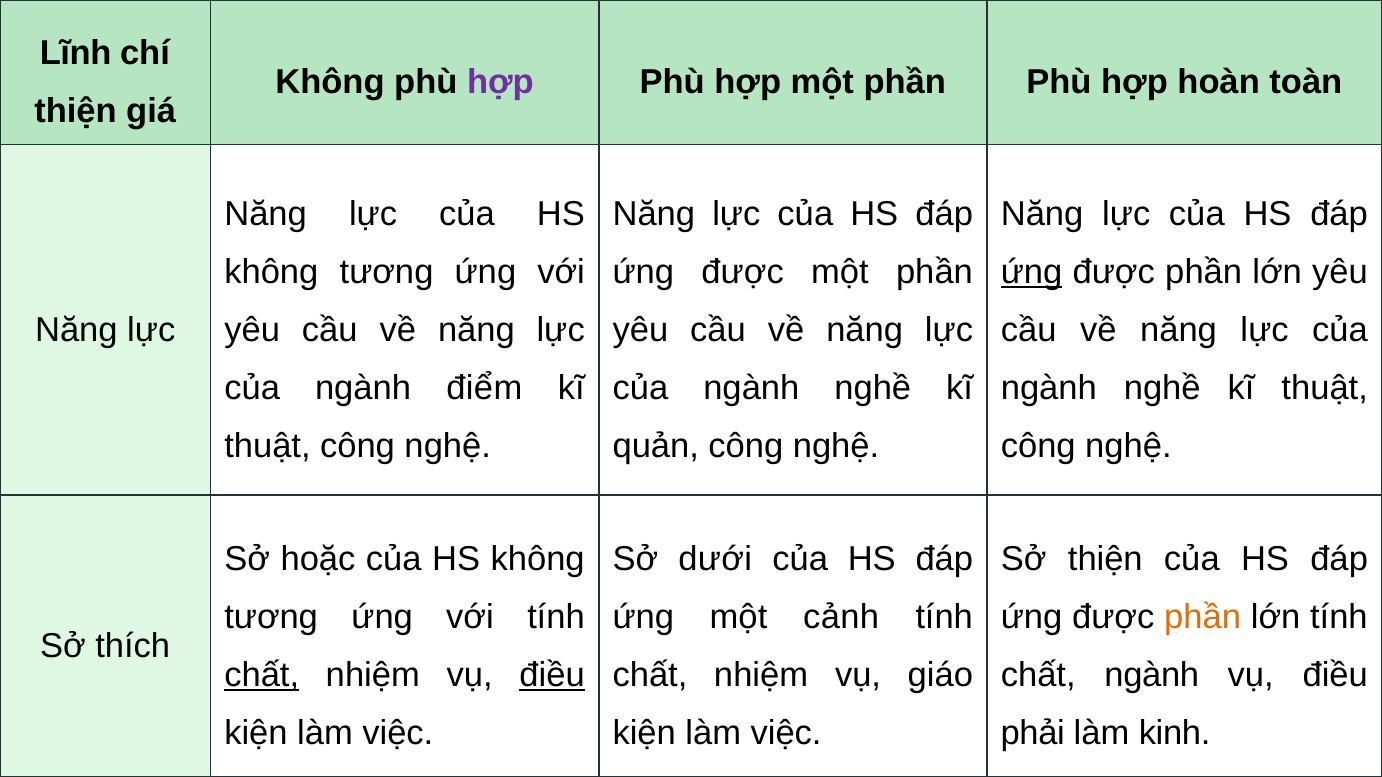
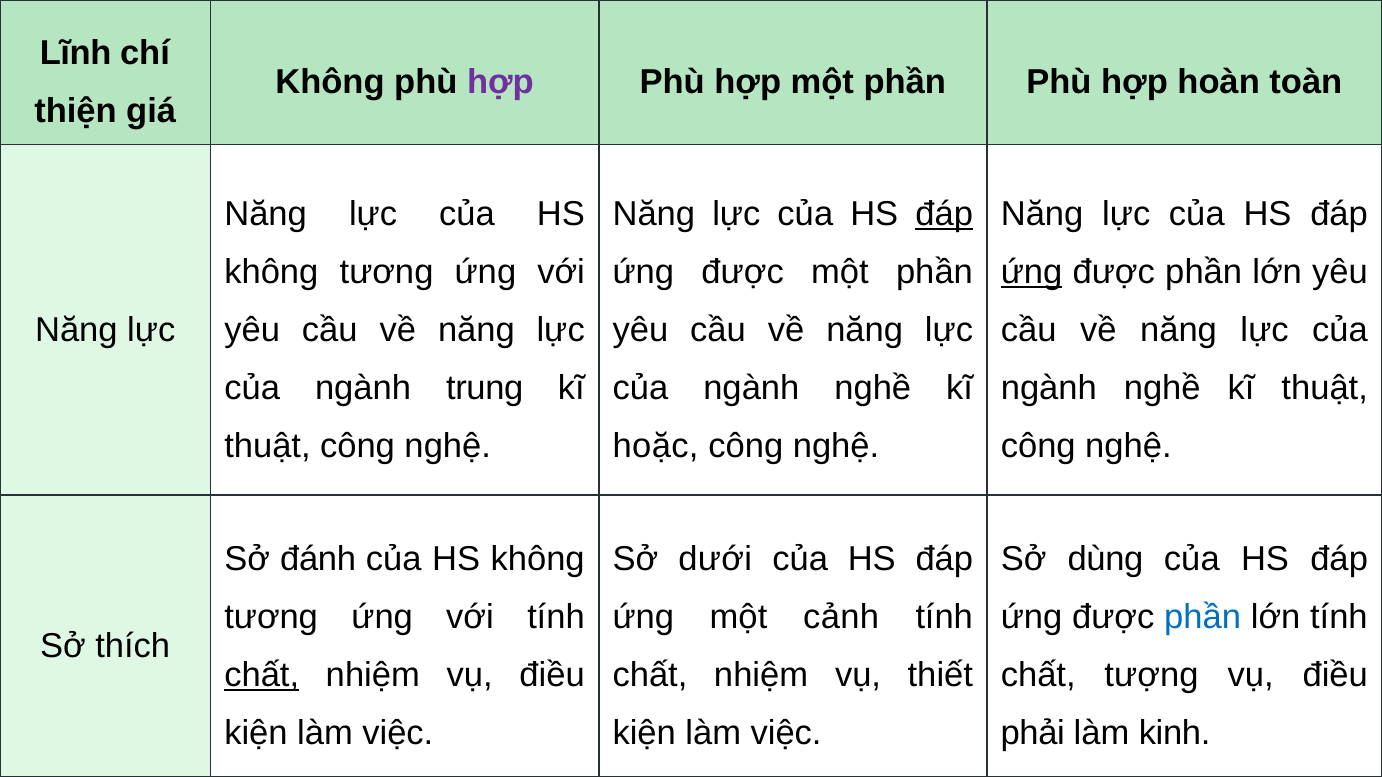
đáp at (944, 214) underline: none -> present
điểm: điểm -> trung
quản: quản -> hoặc
hoặc: hoặc -> đánh
Sở thiện: thiện -> dùng
phần at (1203, 618) colour: orange -> blue
điều at (552, 676) underline: present -> none
giáo: giáo -> thiết
chất ngành: ngành -> tượng
